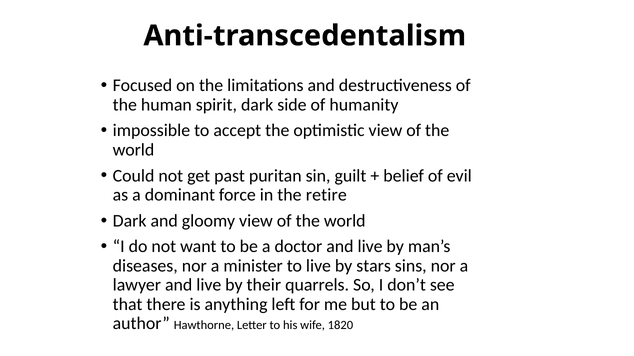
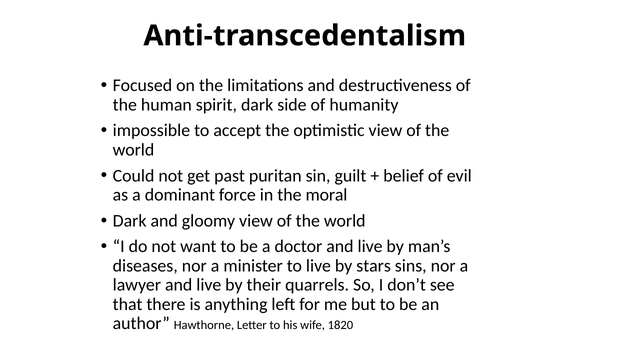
retire: retire -> moral
